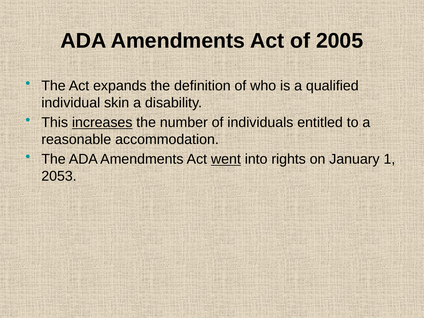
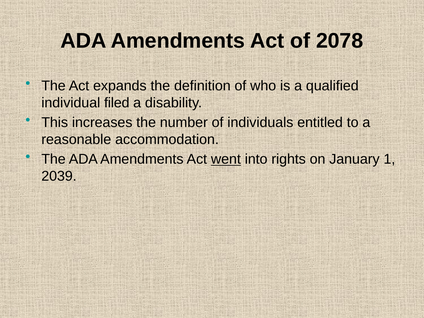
2005: 2005 -> 2078
skin: skin -> filed
increases underline: present -> none
2053: 2053 -> 2039
